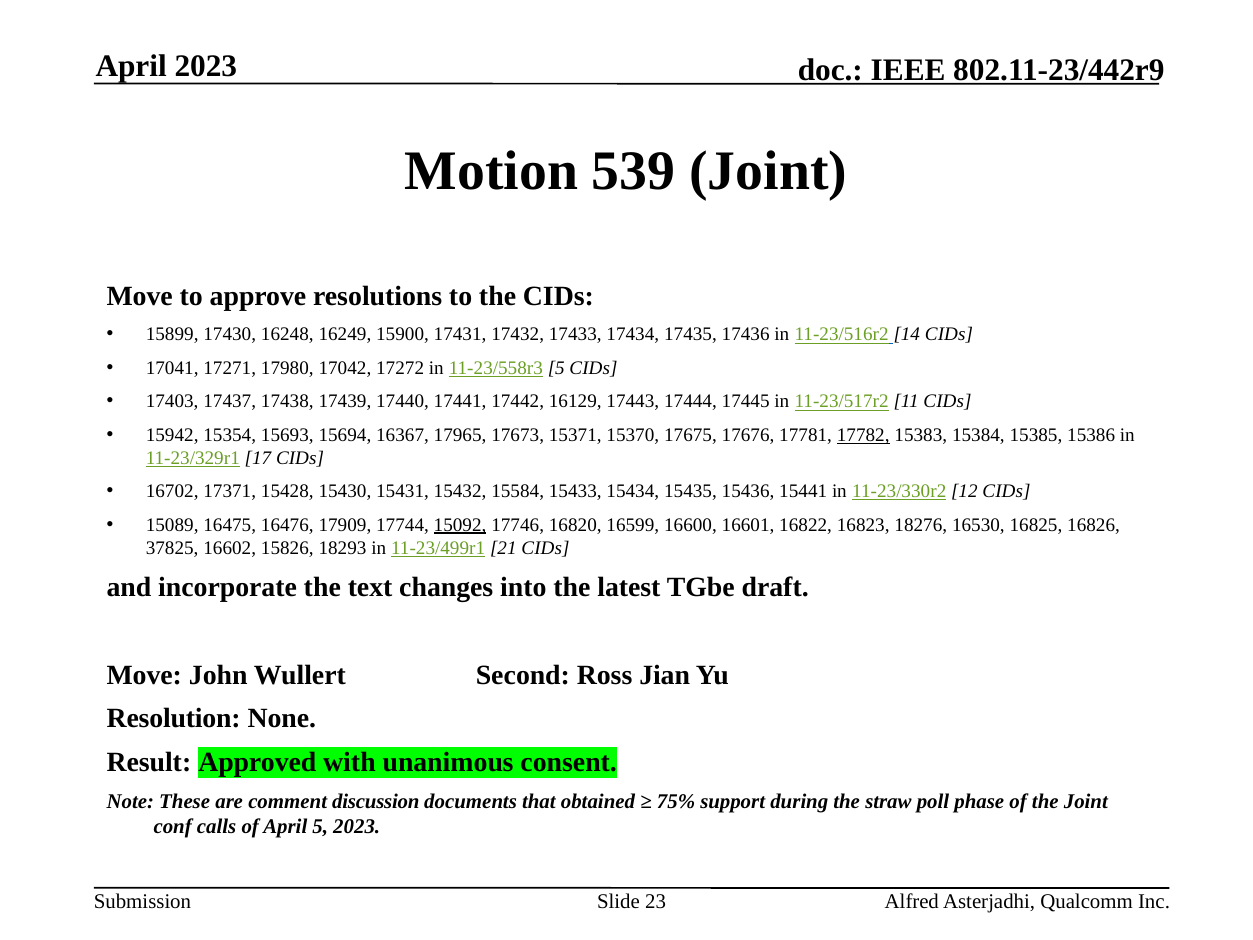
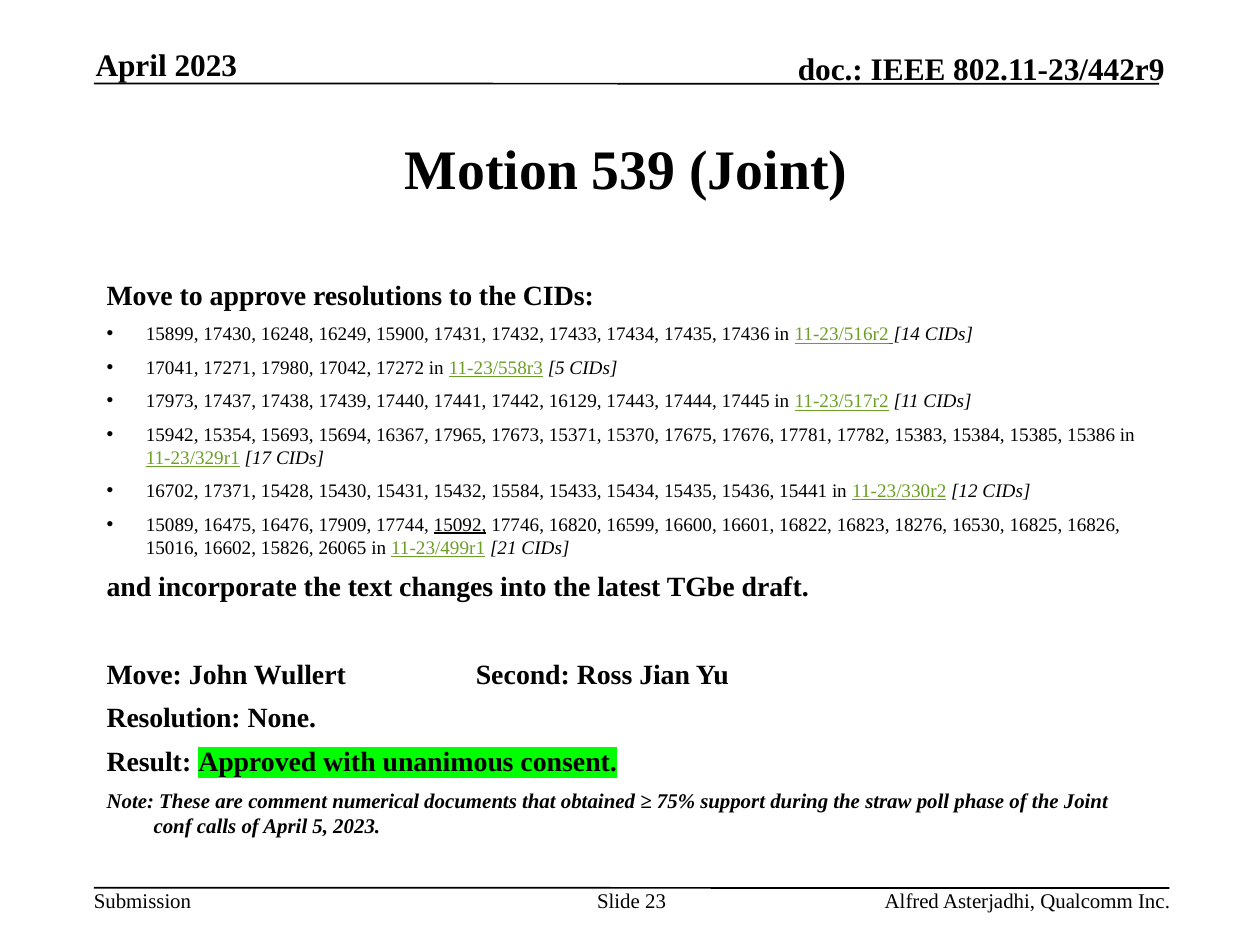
17403: 17403 -> 17973
17782 underline: present -> none
37825: 37825 -> 15016
18293: 18293 -> 26065
discussion: discussion -> numerical
